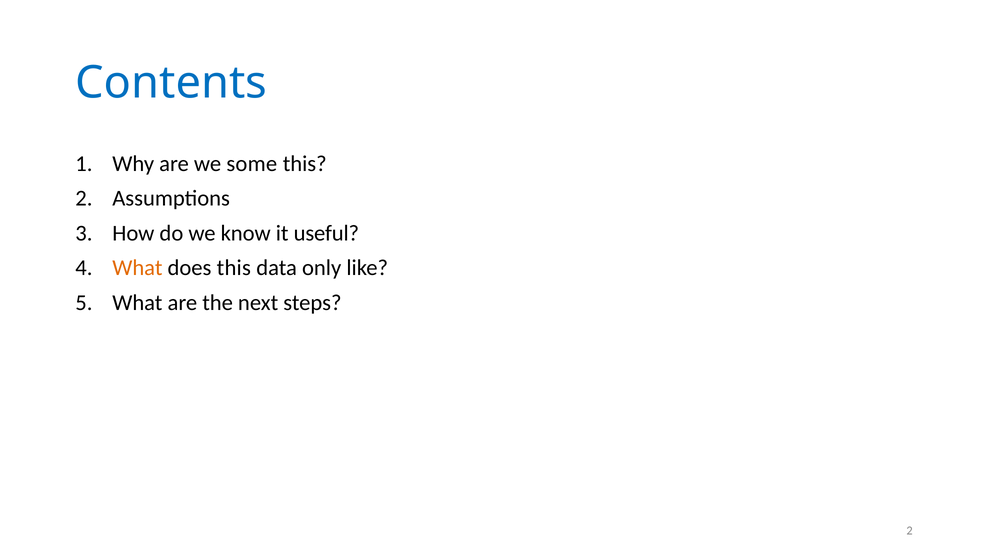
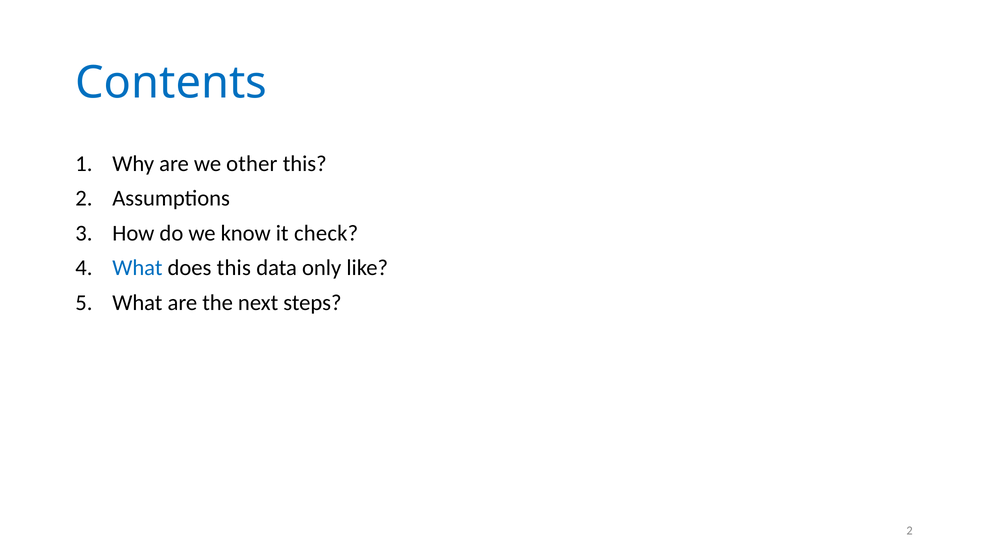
some: some -> other
useful: useful -> check
What at (137, 268) colour: orange -> blue
